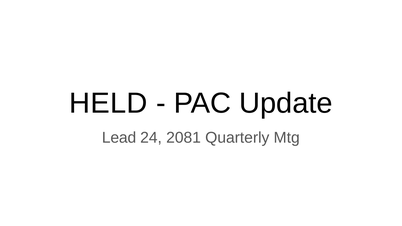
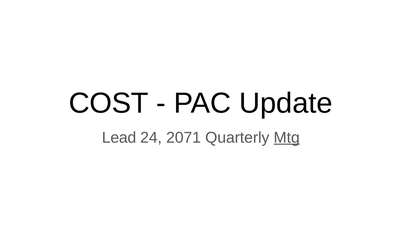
HELD: HELD -> COST
2081: 2081 -> 2071
Mtg underline: none -> present
